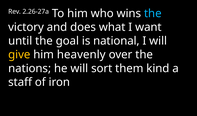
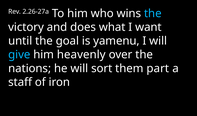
national: national -> yamenu
give colour: yellow -> light blue
kind: kind -> part
